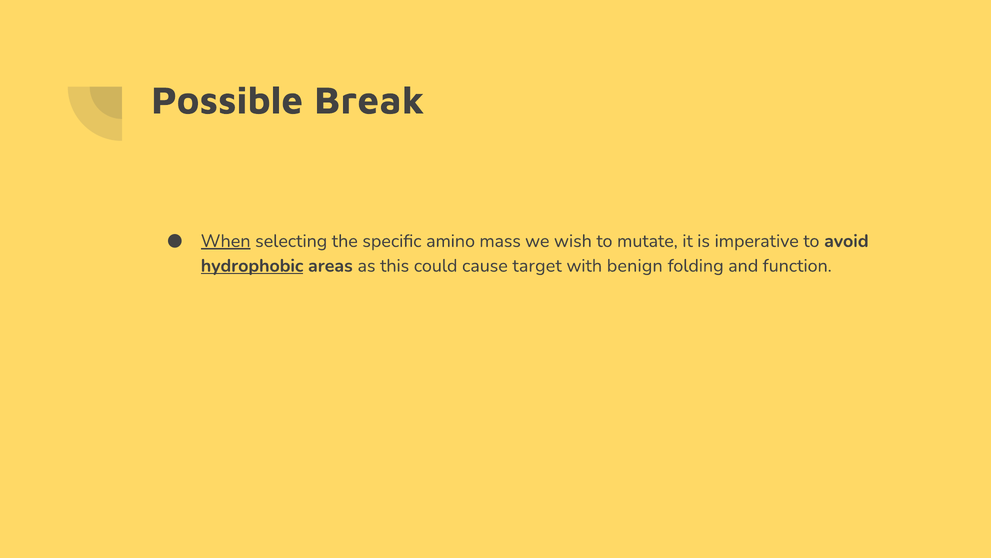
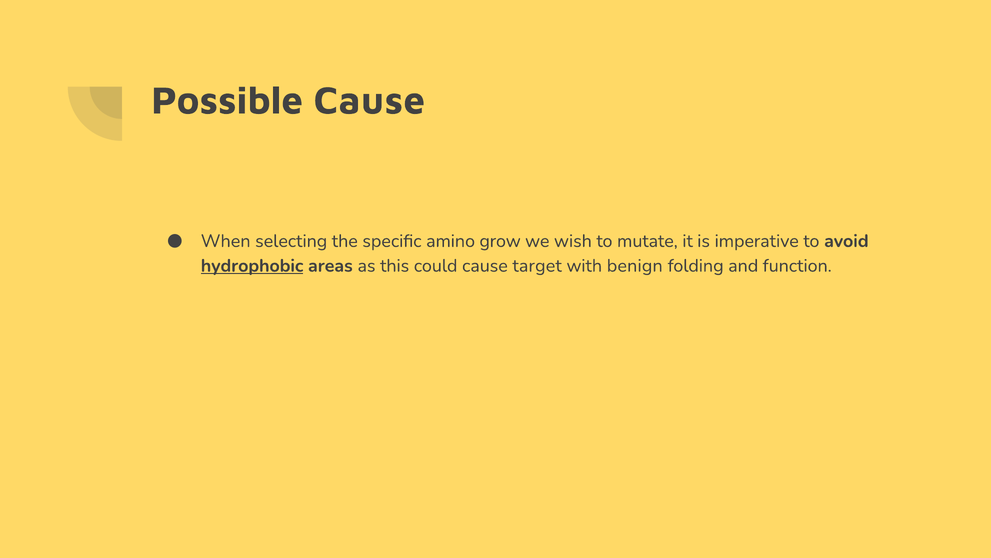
Possible Break: Break -> Cause
When underline: present -> none
mass: mass -> grow
